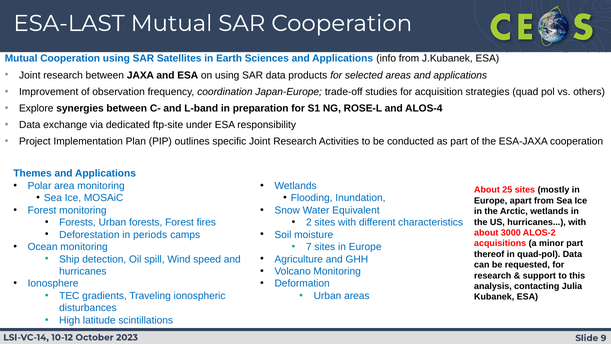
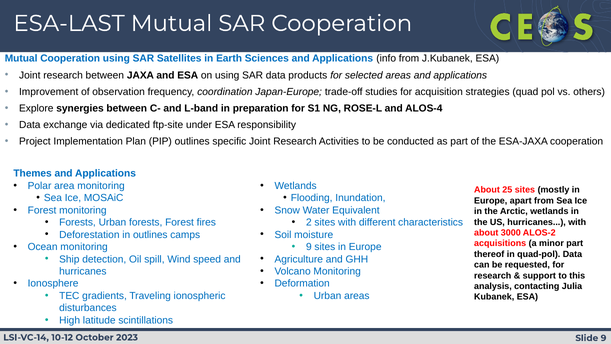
in periods: periods -> outlines
7 at (309, 247): 7 -> 9
